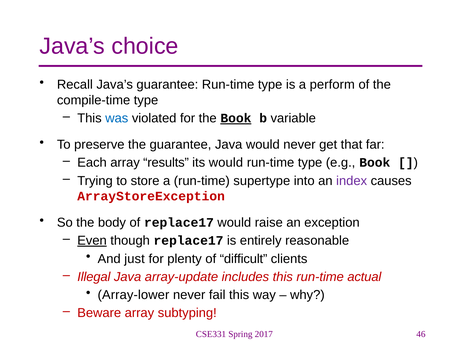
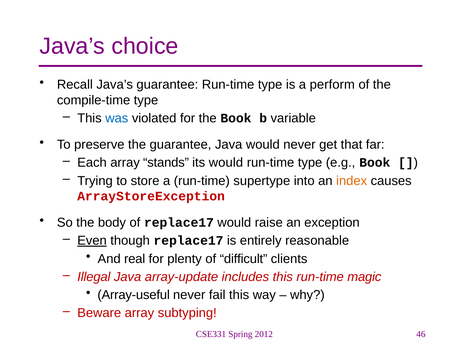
Book at (236, 118) underline: present -> none
results: results -> stands
index colour: purple -> orange
just: just -> real
actual: actual -> magic
Array-lower: Array-lower -> Array-useful
2017: 2017 -> 2012
